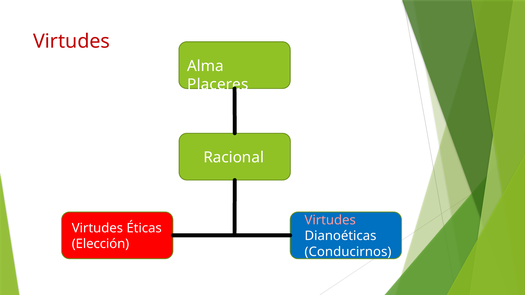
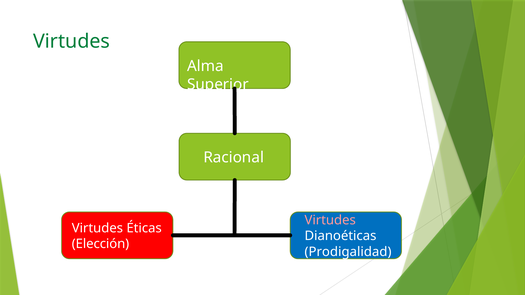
Virtudes at (72, 41) colour: red -> green
Placeres: Placeres -> Superior
Conducirnos: Conducirnos -> Prodigalidad
